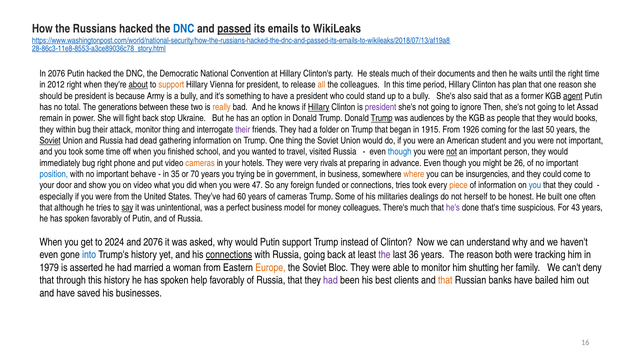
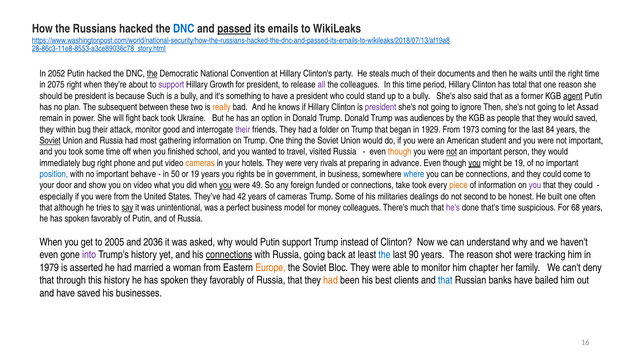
In 2076: 2076 -> 2052
the at (152, 74) underline: none -> present
2012: 2012 -> 2075
about underline: present -> none
support at (171, 85) colour: orange -> purple
Vienna: Vienna -> Growth
all colour: orange -> purple
plan: plan -> total
Army: Army -> Such
total: total -> plan
generations: generations -> subsequent
Hillary at (319, 107) underline: present -> none
back stop: stop -> took
Trump at (382, 118) underline: present -> none
would books: books -> saved
monitor thing: thing -> good
1915: 1915 -> 1929
1926: 1926 -> 1973
50: 50 -> 84
dead: dead -> most
though at (400, 152) colour: blue -> orange
you at (475, 163) underline: none -> present
be 26: 26 -> 19
35: 35 -> 50
or 70: 70 -> 19
trying: trying -> rights
where colour: orange -> blue
be insurgencies: insurgencies -> connections
you at (225, 185) underline: none -> present
47: 47 -> 49
connections tries: tries -> take
you at (535, 185) colour: blue -> purple
60: 60 -> 42
herself: herself -> second
43: 43 -> 68
2024: 2024 -> 2005
and 2076: 2076 -> 2036
into colour: blue -> purple
the at (385, 255) colour: purple -> blue
36: 36 -> 90
both: both -> shot
shutting: shutting -> chapter
spoken help: help -> they
had at (330, 280) colour: purple -> orange
that at (445, 280) colour: orange -> blue
